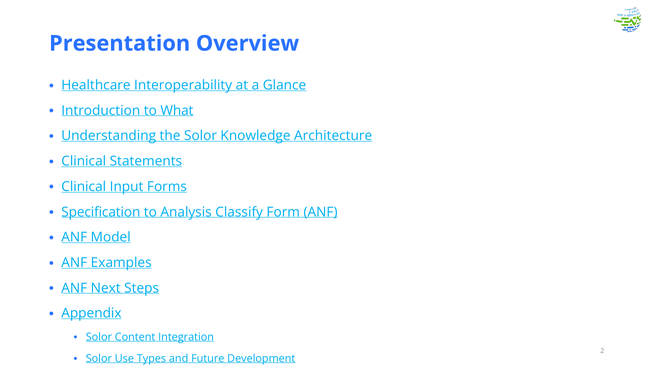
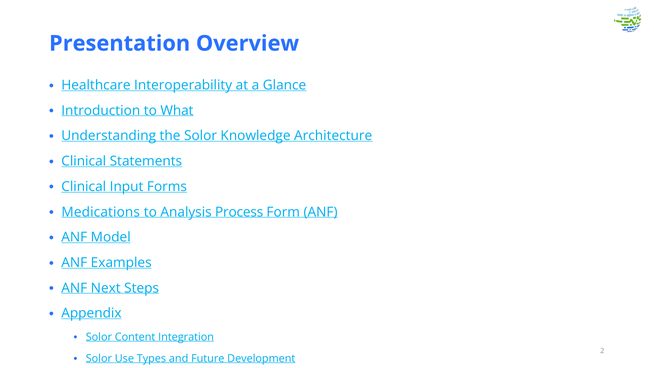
Specification: Specification -> Medications
Classify: Classify -> Process
